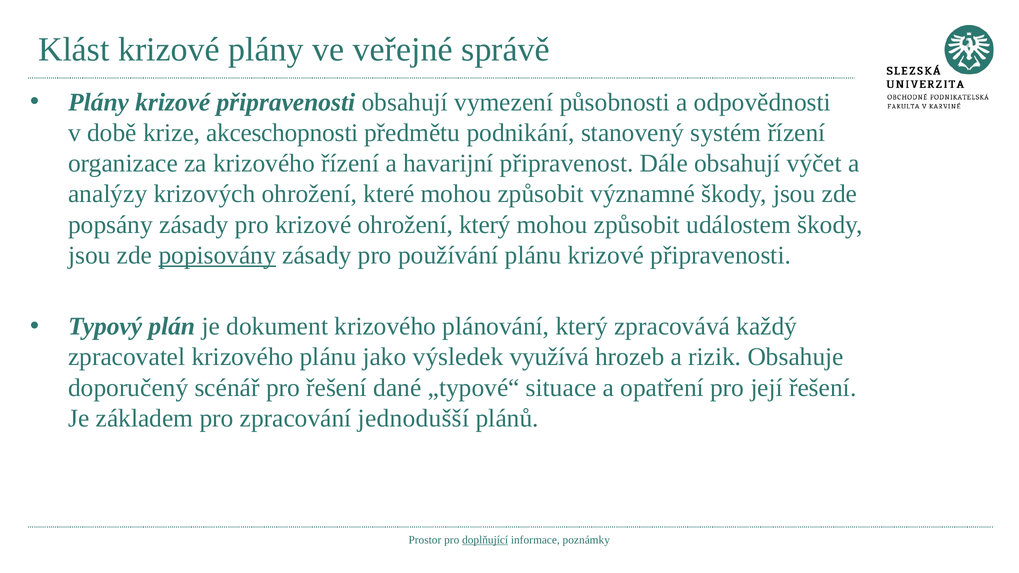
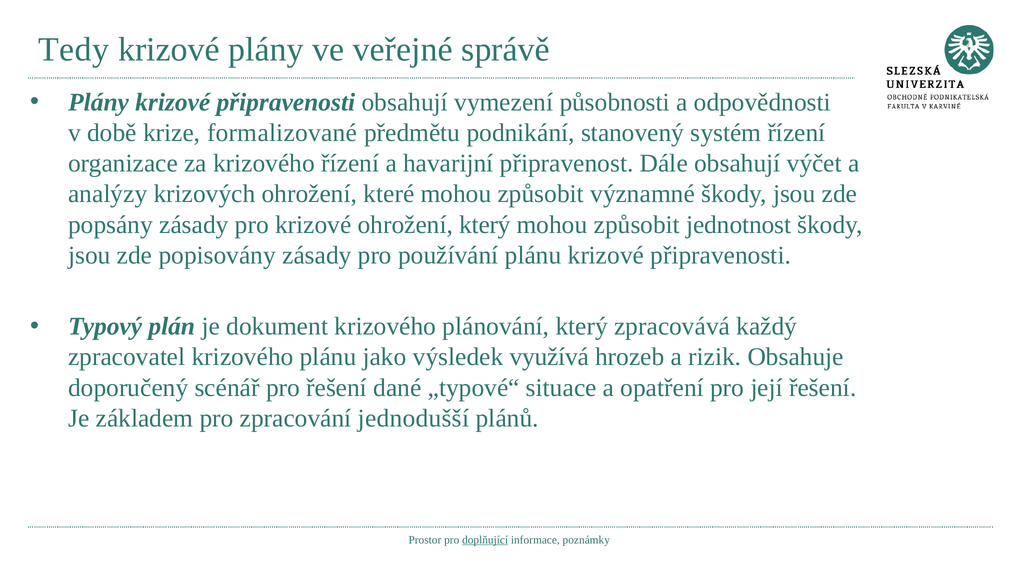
Klást: Klást -> Tedy
akceschopnosti: akceschopnosti -> formalizované
událostem: událostem -> jednotnost
popisovány underline: present -> none
